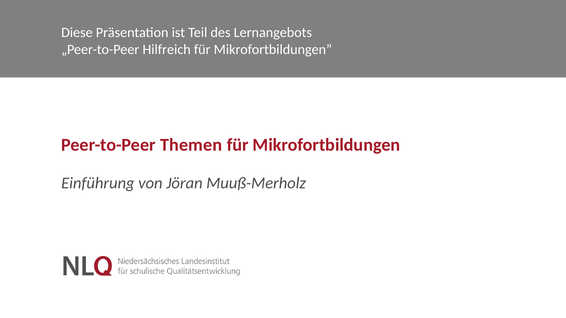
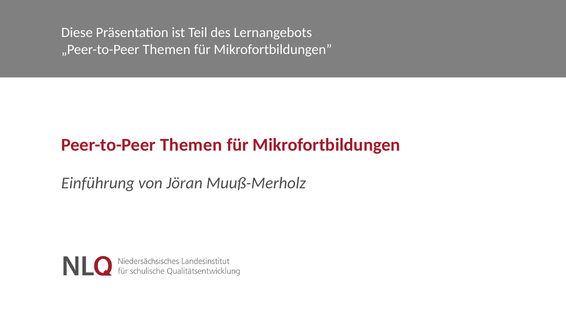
„Peer-to-Peer Hilfreich: Hilfreich -> Themen
